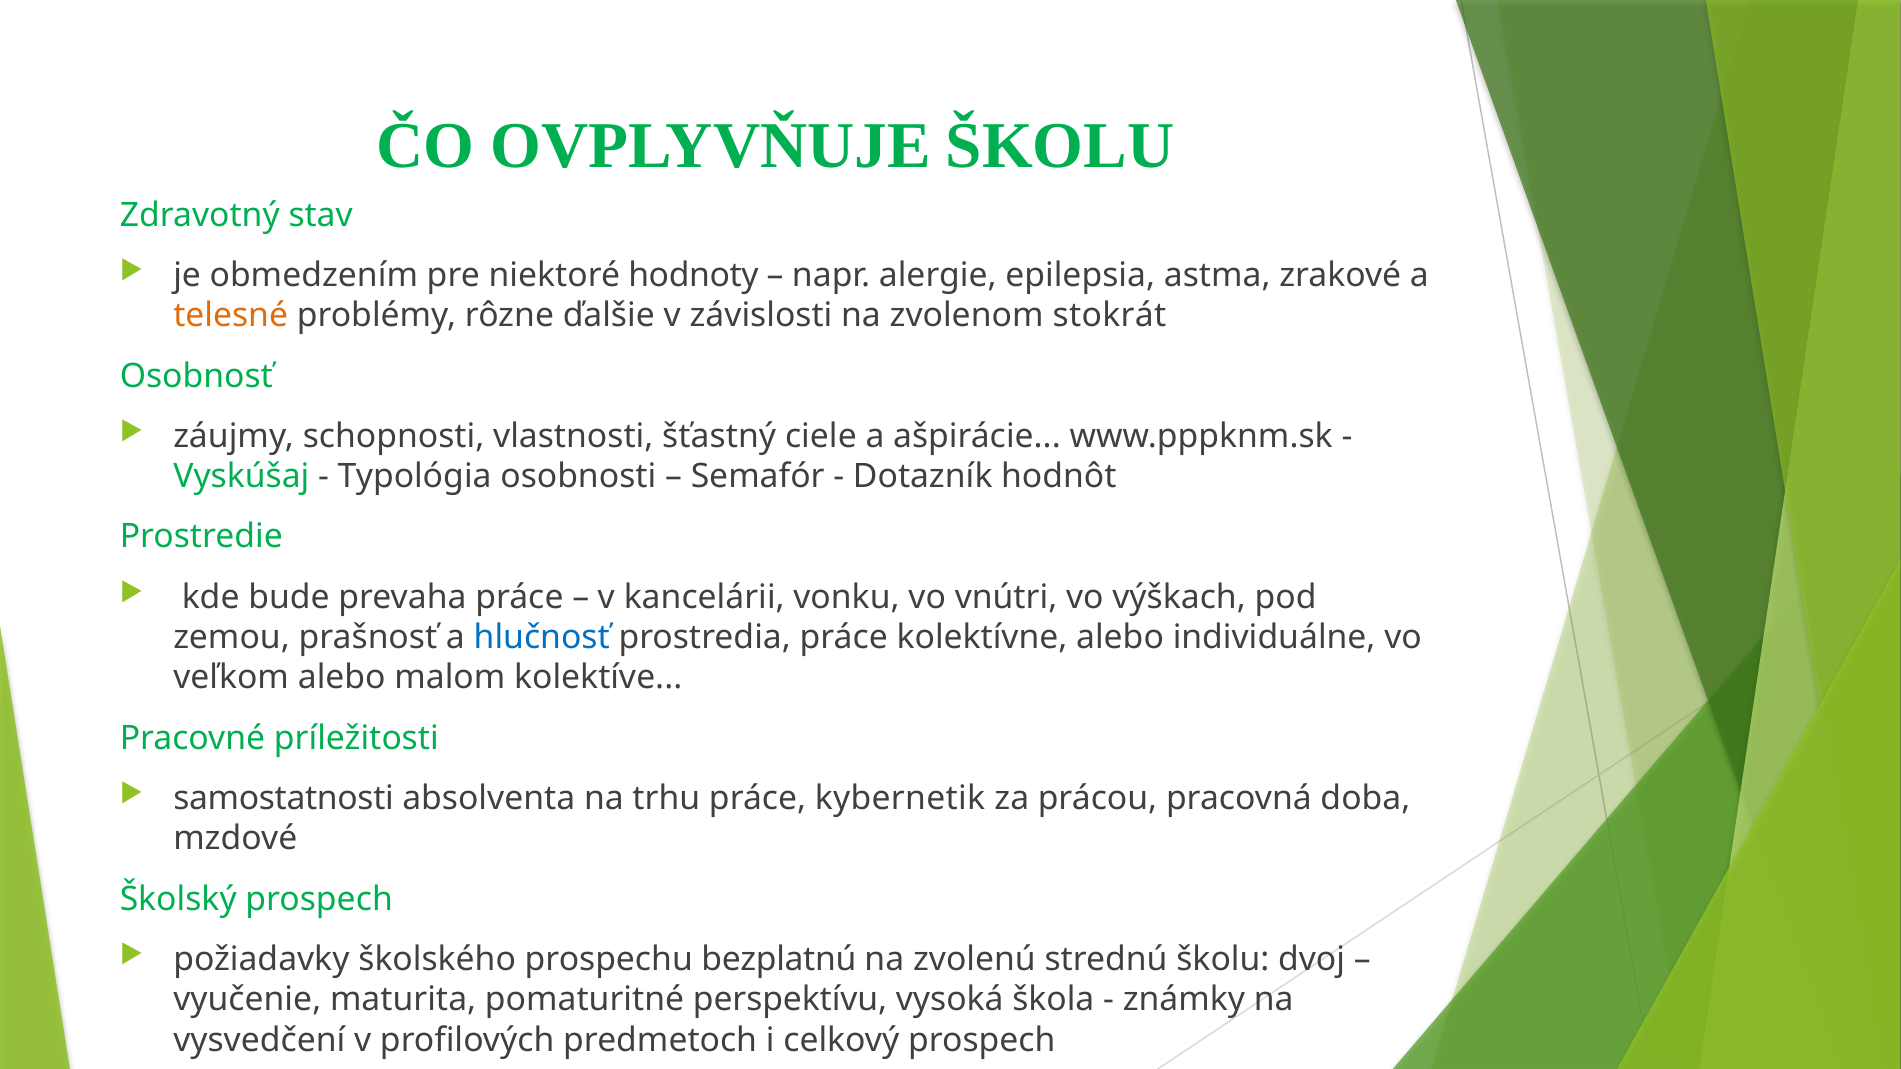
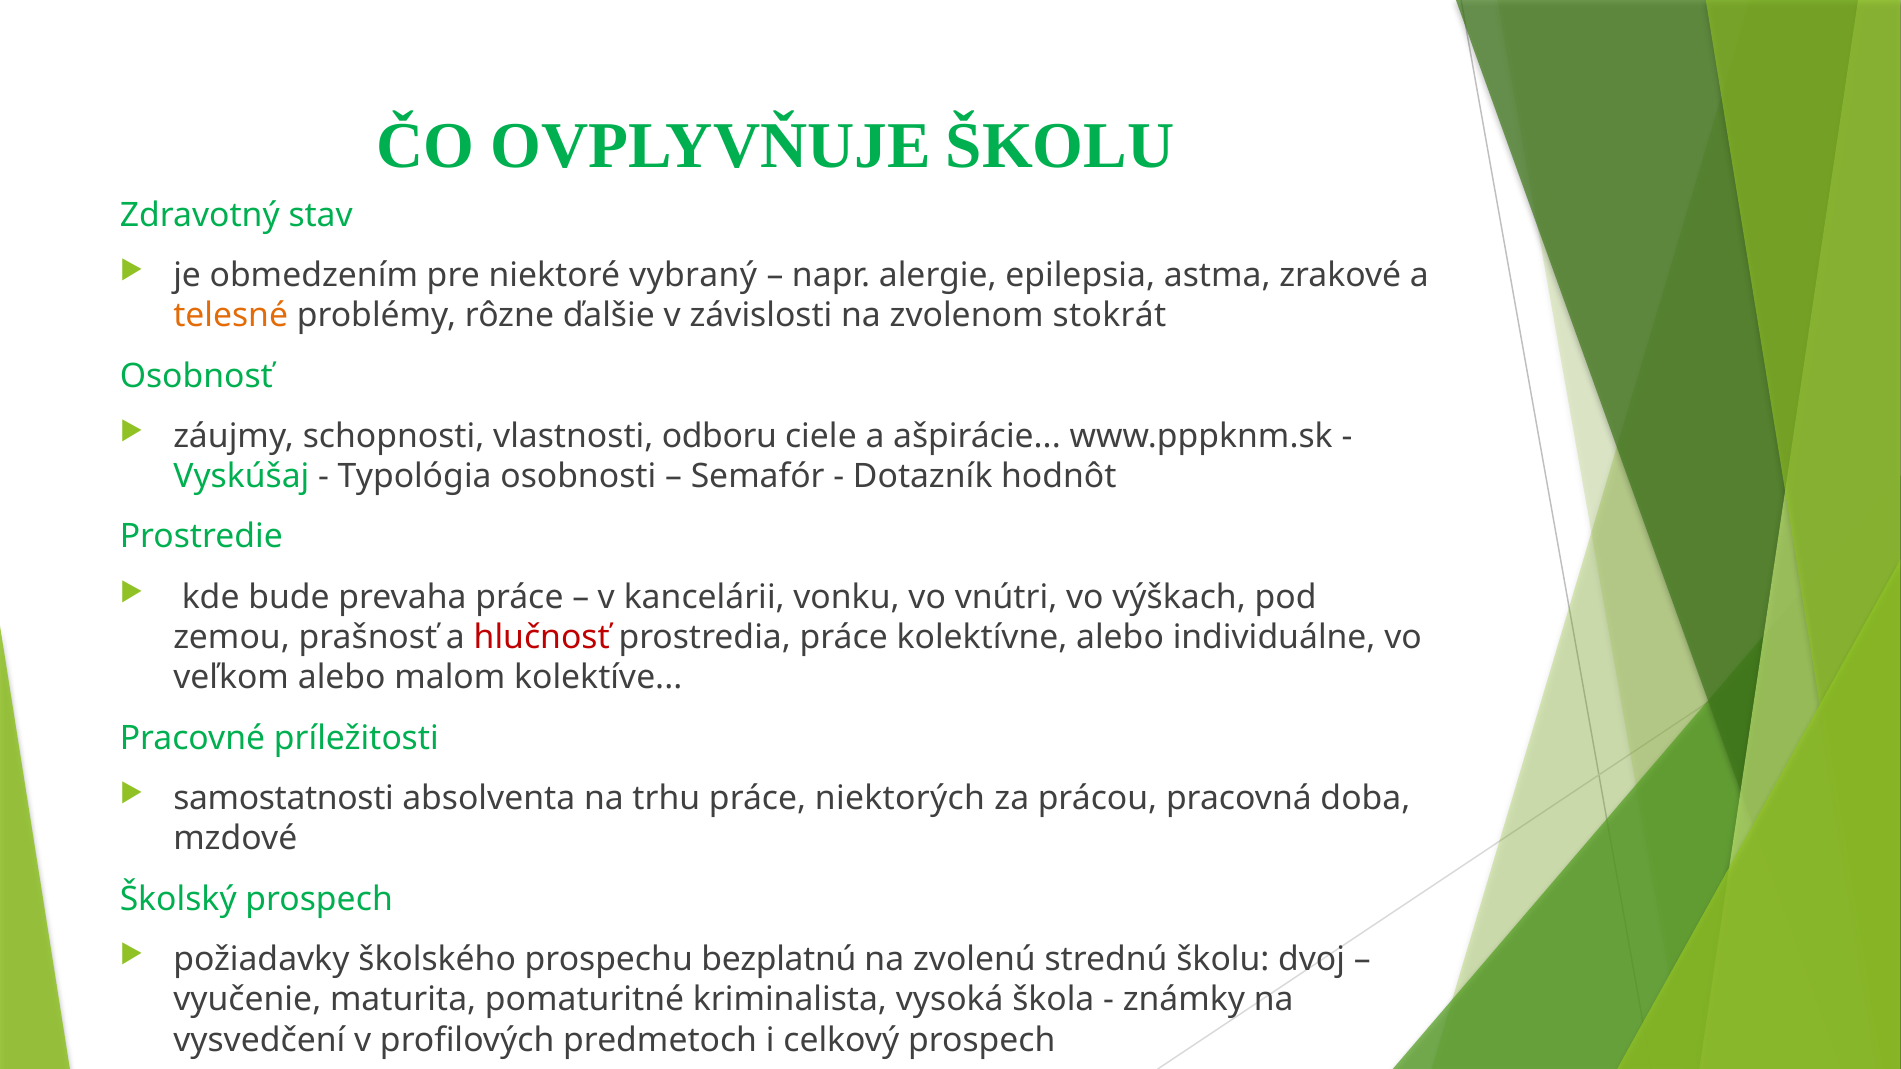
hodnoty: hodnoty -> vybraný
šťastný: šťastný -> odboru
hlučnosť colour: blue -> red
kybernetik: kybernetik -> niektorých
perspektívu: perspektívu -> kriminalista
